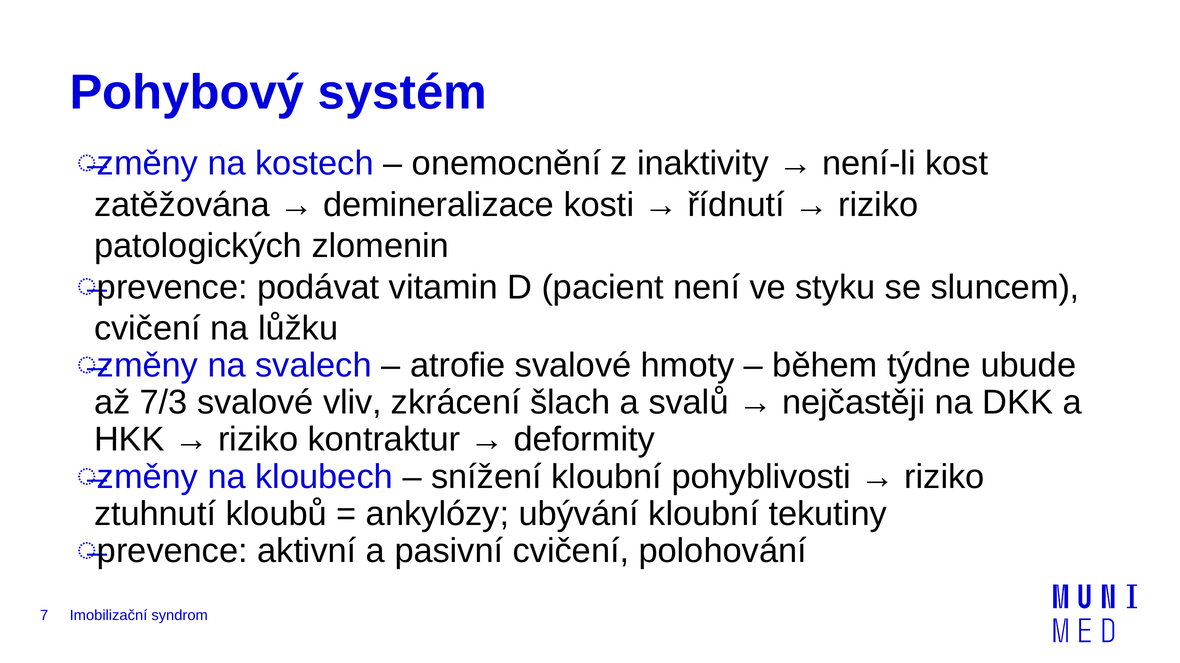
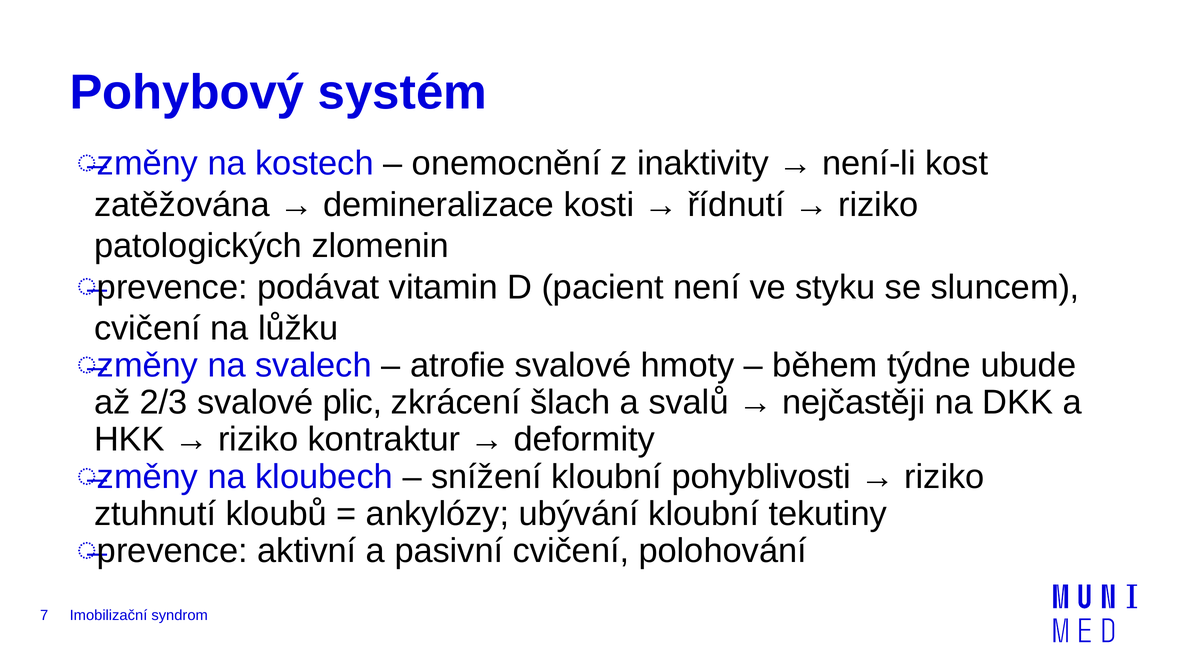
7/3: 7/3 -> 2/3
vliv: vliv -> plic
